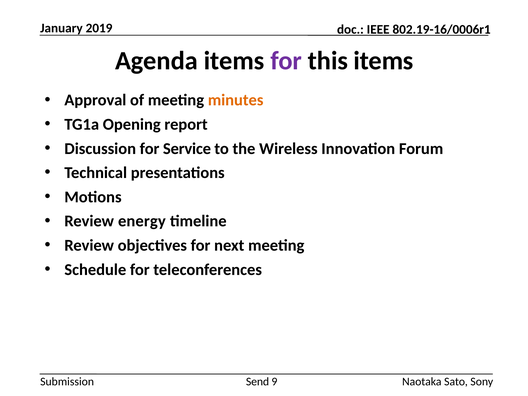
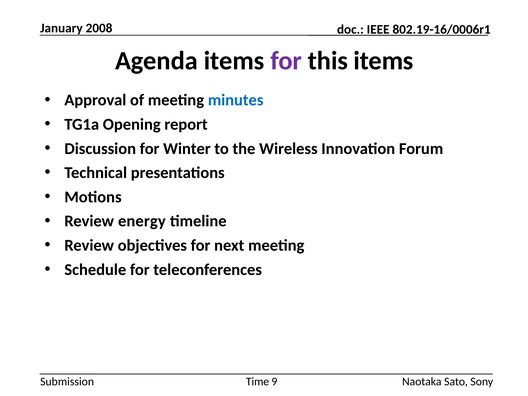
2019: 2019 -> 2008
minutes colour: orange -> blue
Service: Service -> Winter
Send: Send -> Time
